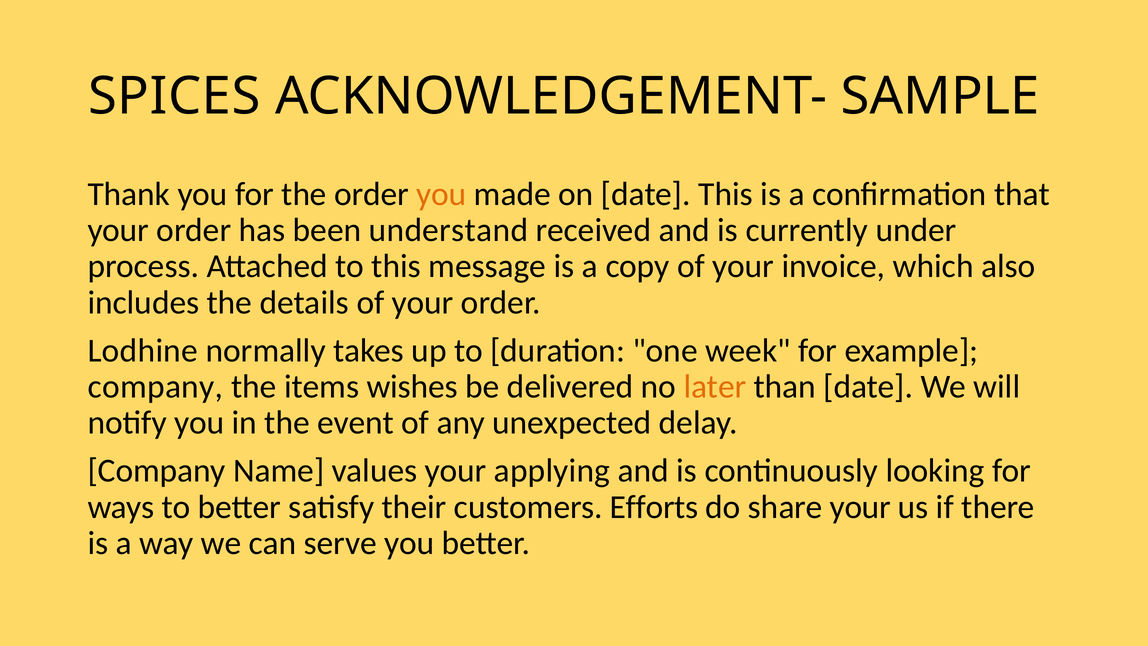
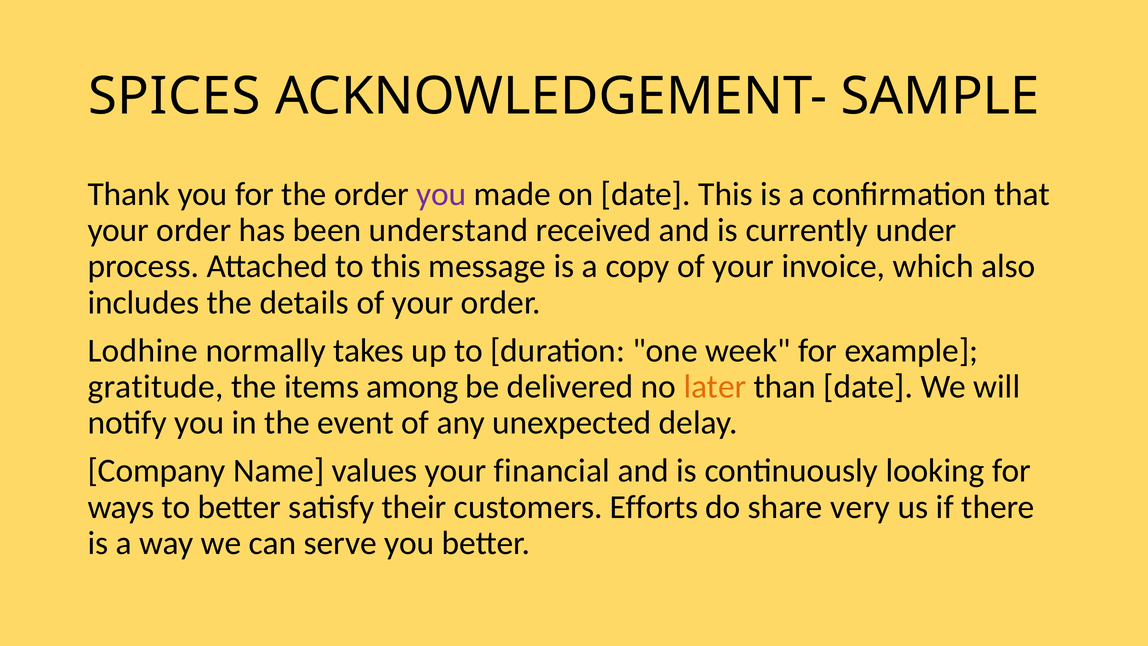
you at (441, 194) colour: orange -> purple
company at (155, 386): company -> gratitude
wishes: wishes -> among
applying: applying -> financial
share your: your -> very
